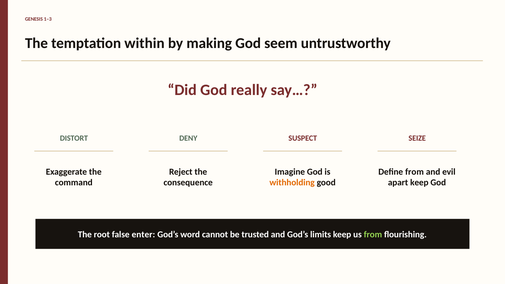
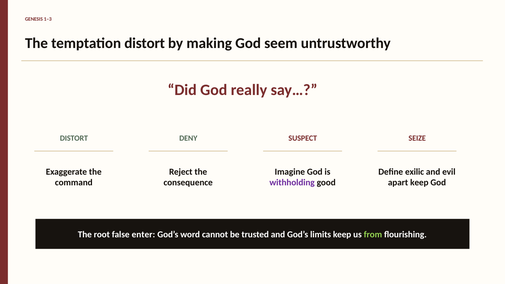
temptation within: within -> distort
Define from: from -> exilic
withholding colour: orange -> purple
